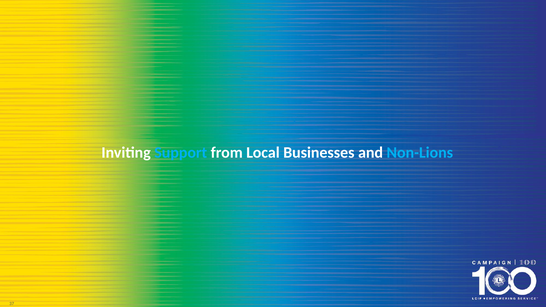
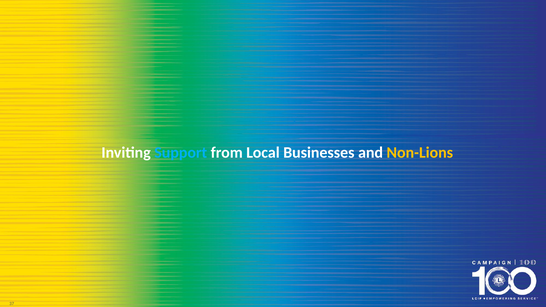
Non-Lions colour: light blue -> yellow
